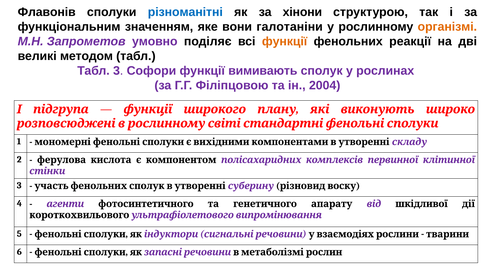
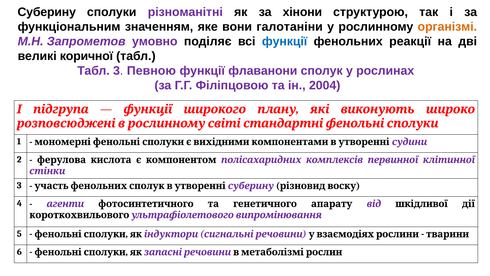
Флавонів at (47, 12): Флавонів -> Суберину
різноманітні colour: blue -> purple
функції at (285, 41) colour: orange -> blue
методом: методом -> коричної
Софори: Софори -> Певною
вимивають: вимивають -> флаванони
складу: складу -> судини
